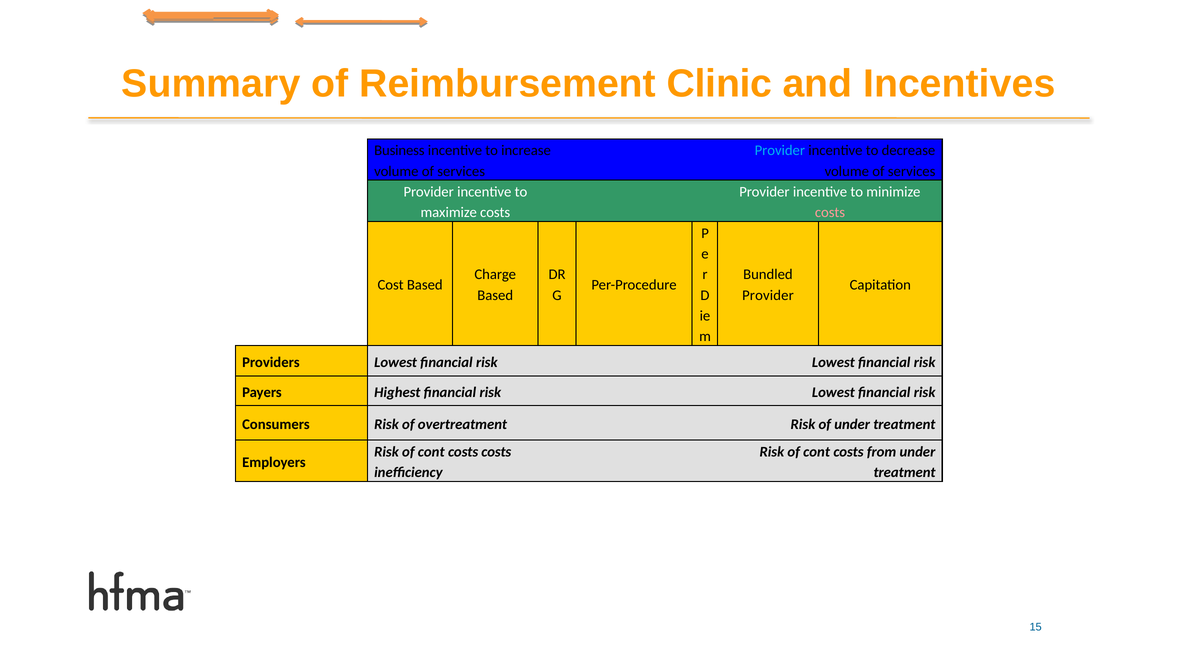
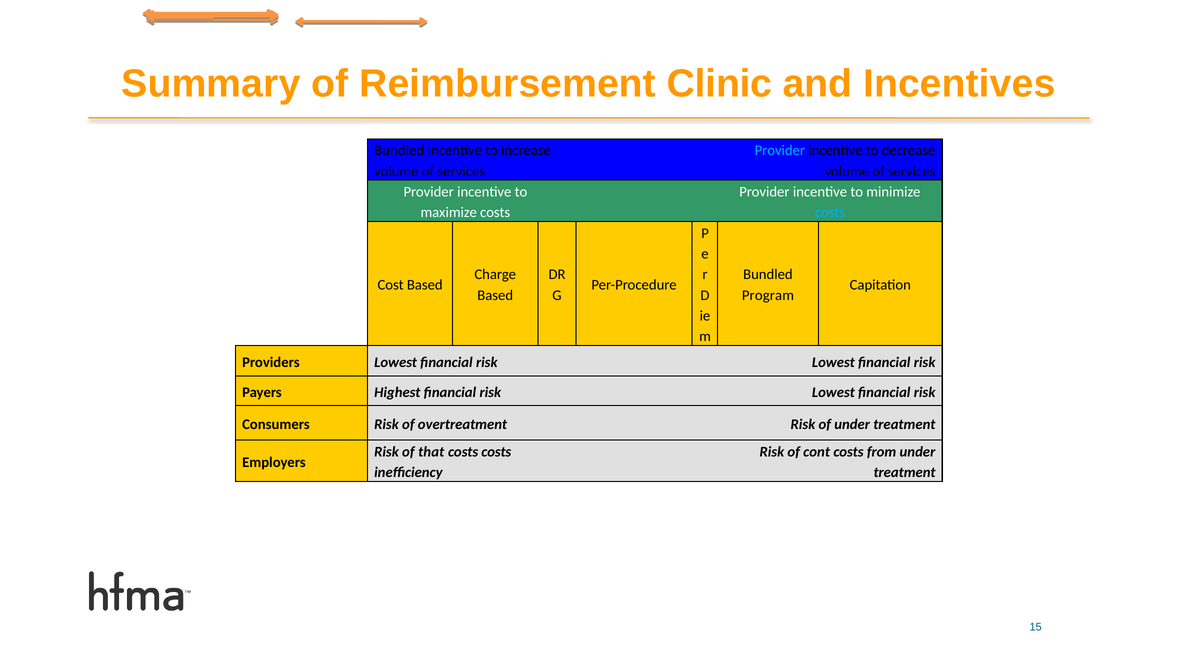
Business at (399, 151): Business -> Bundled
costs at (830, 212) colour: pink -> light blue
Provider at (768, 295): Provider -> Program
cont at (431, 452): cont -> that
